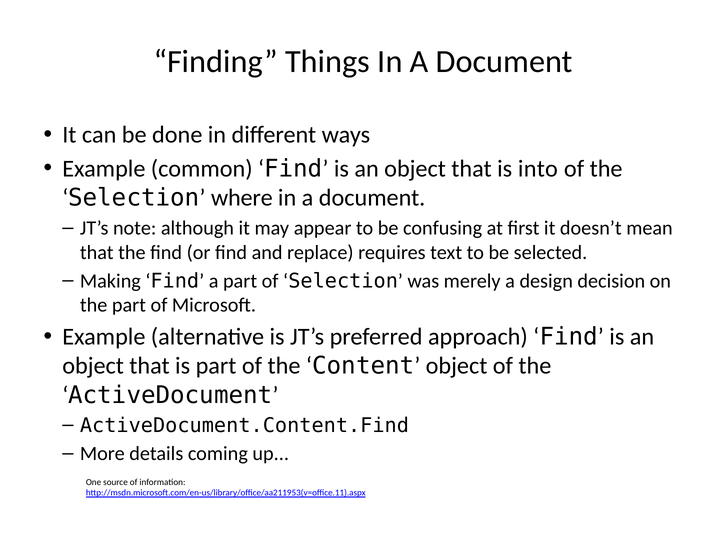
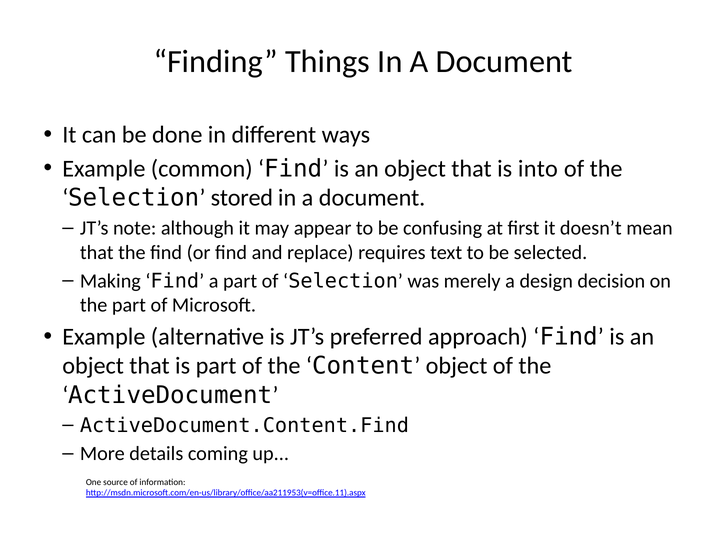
where: where -> stored
